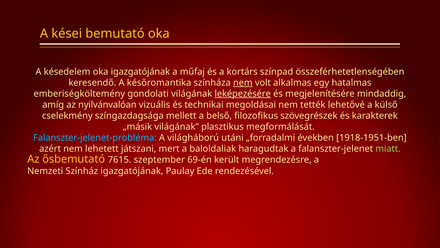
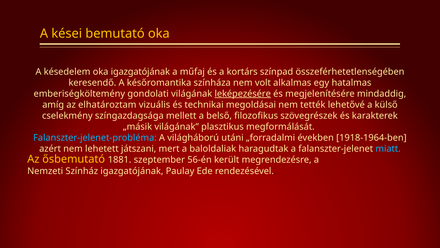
nem at (243, 83) underline: present -> none
nyilvánvalóan: nyilvánvalóan -> elhatároztam
1918-1951-ben: 1918-1951-ben -> 1918-1964-ben
miatt colour: light green -> light blue
7615: 7615 -> 1881
69-én: 69-én -> 56-én
